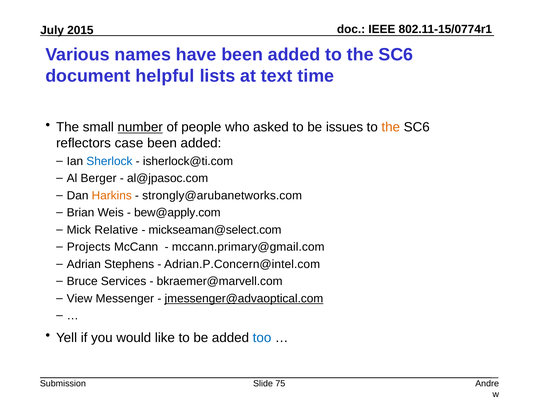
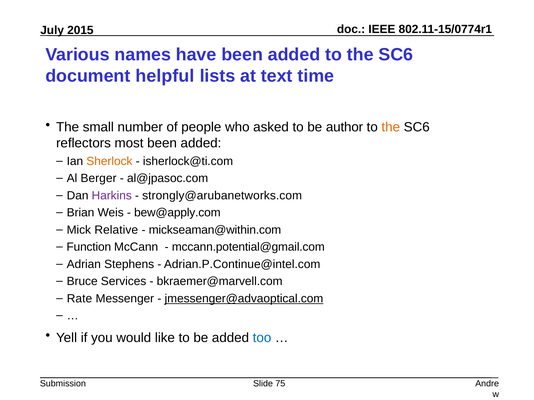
number underline: present -> none
issues: issues -> author
case: case -> most
Sherlock colour: blue -> orange
Harkins colour: orange -> purple
mickseaman@select.com: mickseaman@select.com -> mickseaman@within.com
Projects: Projects -> Function
mccann.primary@gmail.com: mccann.primary@gmail.com -> mccann.potential@gmail.com
Adrian.P.Concern@intel.com: Adrian.P.Concern@intel.com -> Adrian.P.Continue@intel.com
View: View -> Rate
